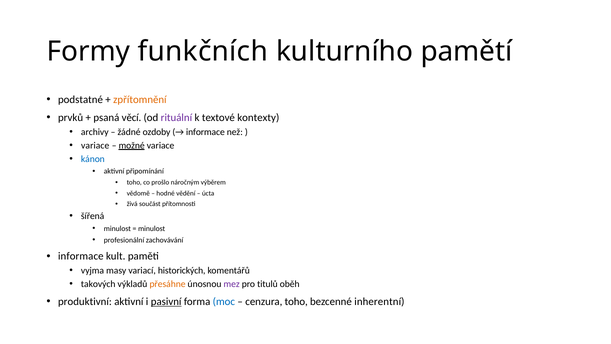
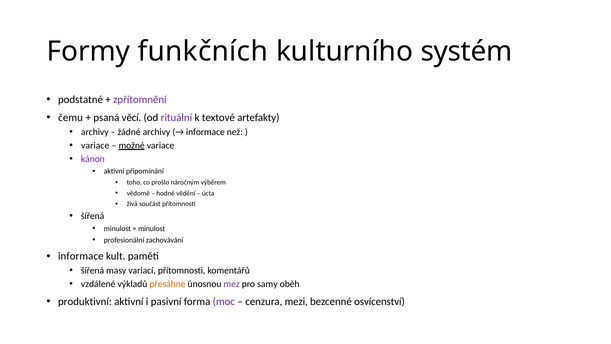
pamětí: pamětí -> systém
zpřítomnění colour: orange -> purple
prvků: prvků -> čemu
kontexty: kontexty -> artefakty
žádné ozdoby: ozdoby -> archivy
kánon colour: blue -> purple
vyjma at (92, 270): vyjma -> šířená
variací historických: historických -> přítomnosti
takových: takových -> vzdálené
titulů: titulů -> samy
pasivní underline: present -> none
moc colour: blue -> purple
cenzura toho: toho -> mezi
inherentní: inherentní -> osvícenství
